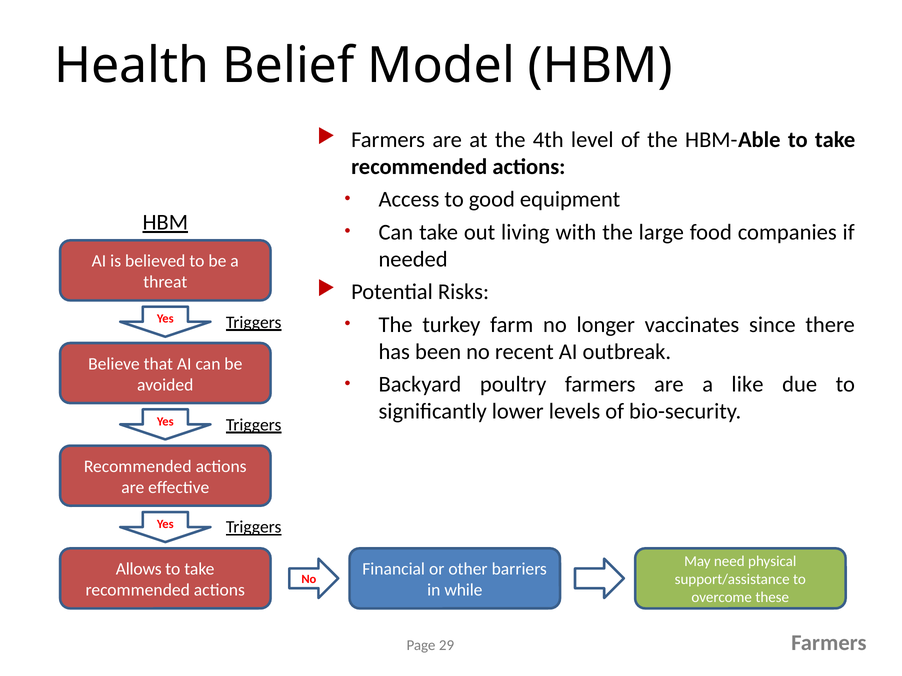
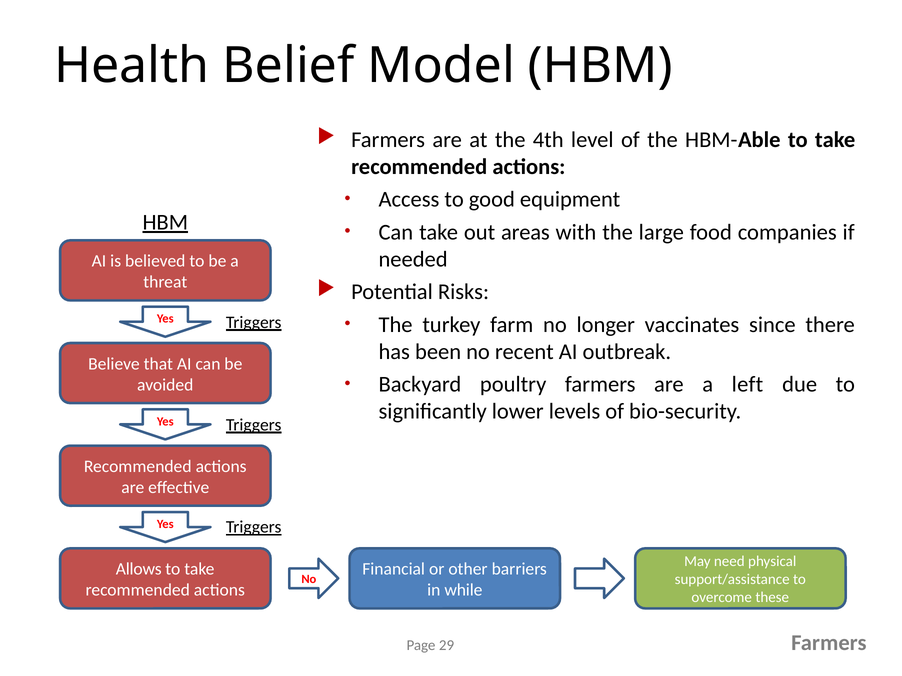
living: living -> areas
like: like -> left
